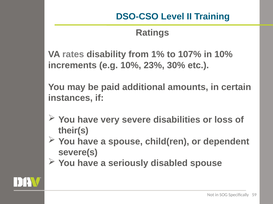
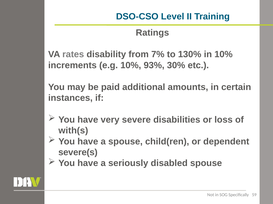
1%: 1% -> 7%
107%: 107% -> 130%
23%: 23% -> 93%
their(s: their(s -> with(s
